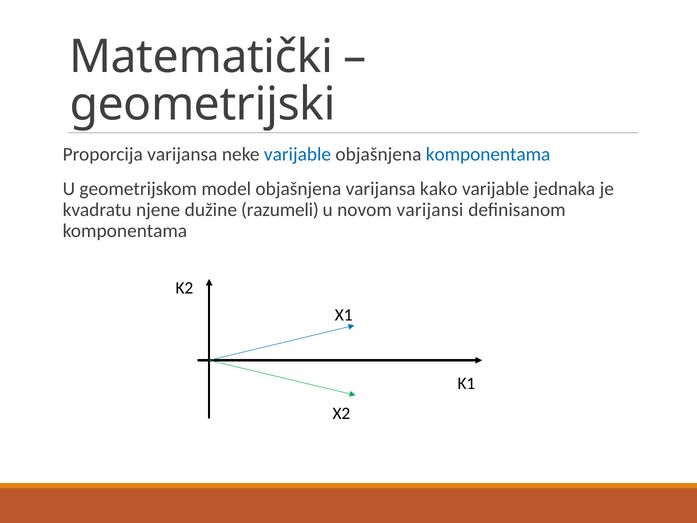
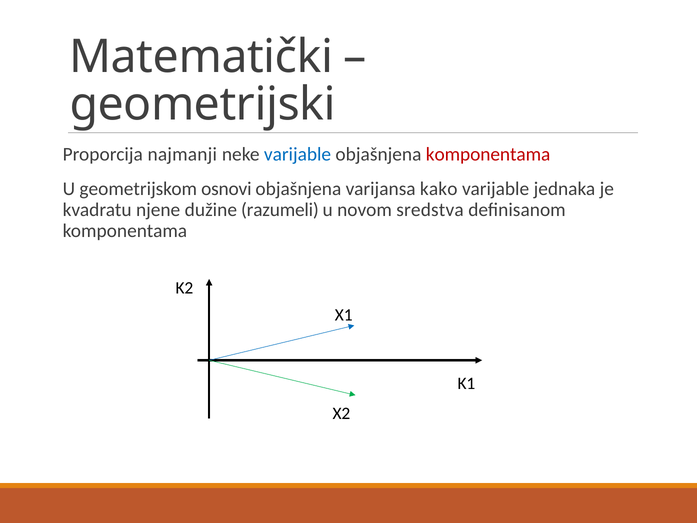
Proporcija varijansa: varijansa -> najmanji
komponentama at (488, 155) colour: blue -> red
model: model -> osnovi
varijansi: varijansi -> sredstva
